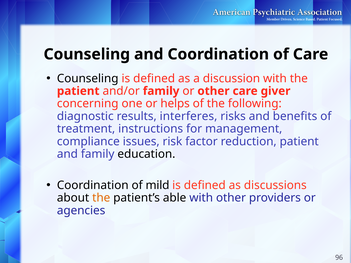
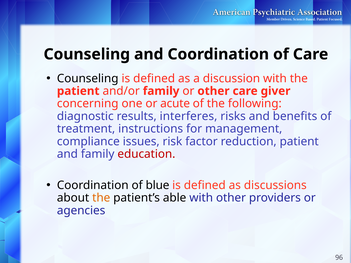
helps: helps -> acute
education colour: black -> red
mild: mild -> blue
